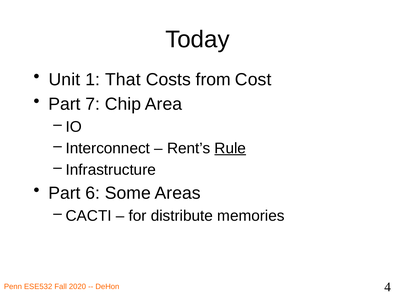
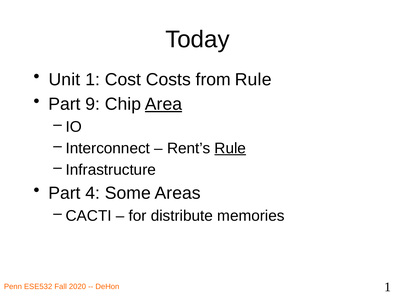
That: That -> Cost
from Cost: Cost -> Rule
7: 7 -> 9
Area underline: none -> present
6: 6 -> 4
DeHon 4: 4 -> 1
